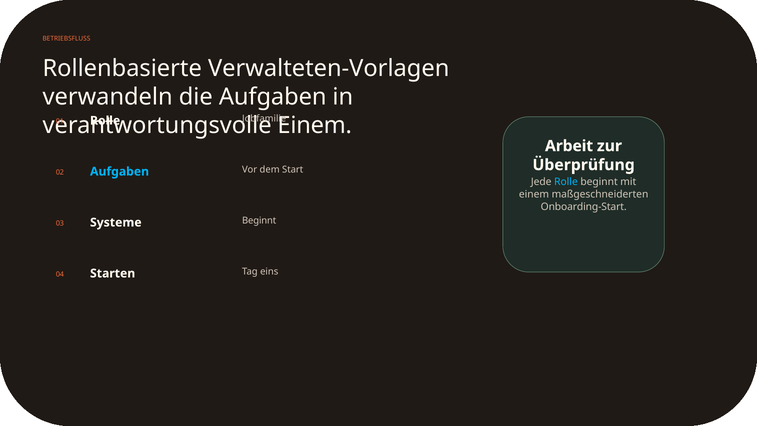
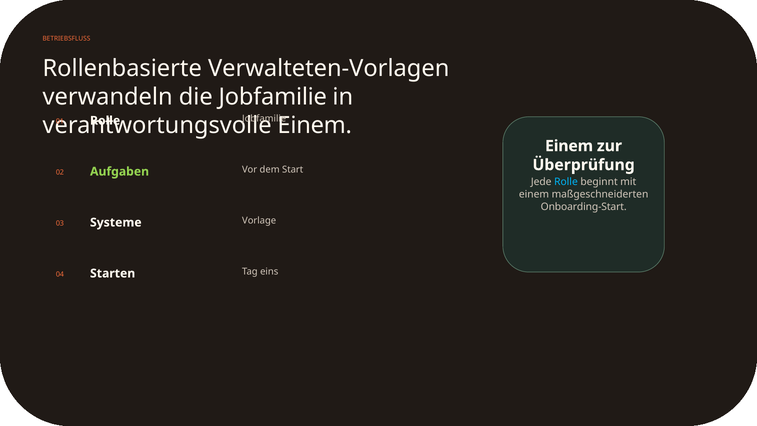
die Aufgaben: Aufgaben -> Jobfamilie
Arbeit at (569, 146): Arbeit -> Einem
Aufgaben at (120, 171) colour: light blue -> light green
Systeme Beginnt: Beginnt -> Vorlage
